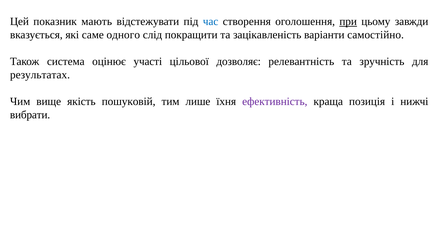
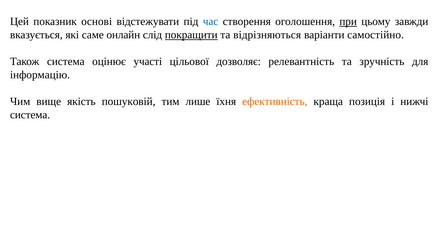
мають: мають -> основі
одного: одного -> онлайн
покращити underline: none -> present
зацікавленість: зацікавленість -> відрізняються
результатах: результатах -> інформацію
ефективність colour: purple -> orange
вибрати at (30, 115): вибрати -> система
